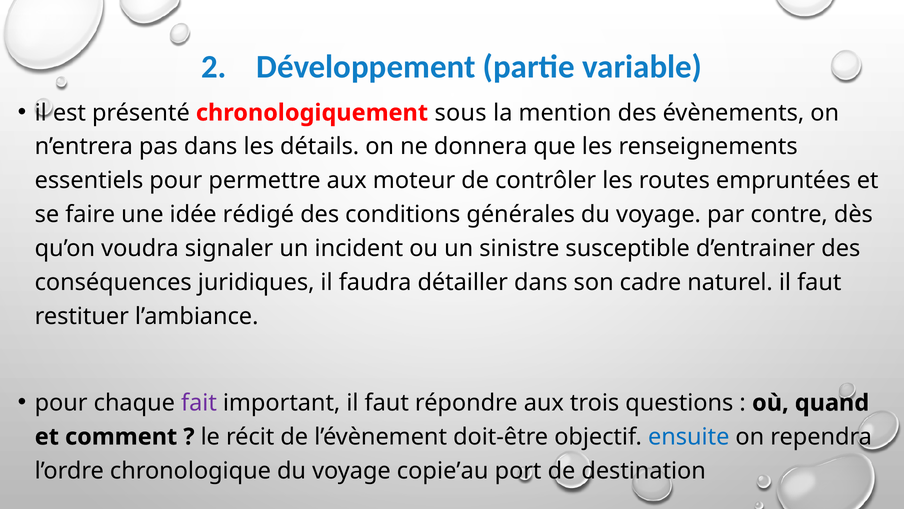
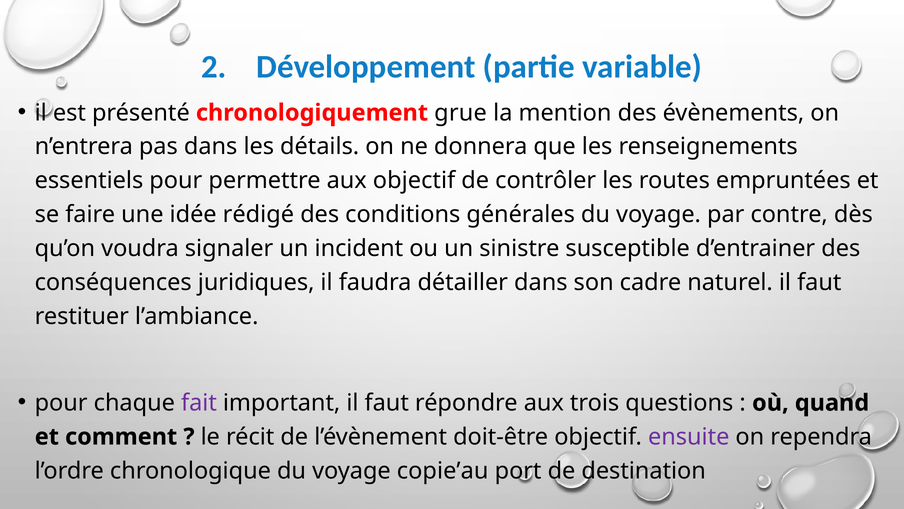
sous: sous -> grue
aux moteur: moteur -> objectif
ensuite colour: blue -> purple
